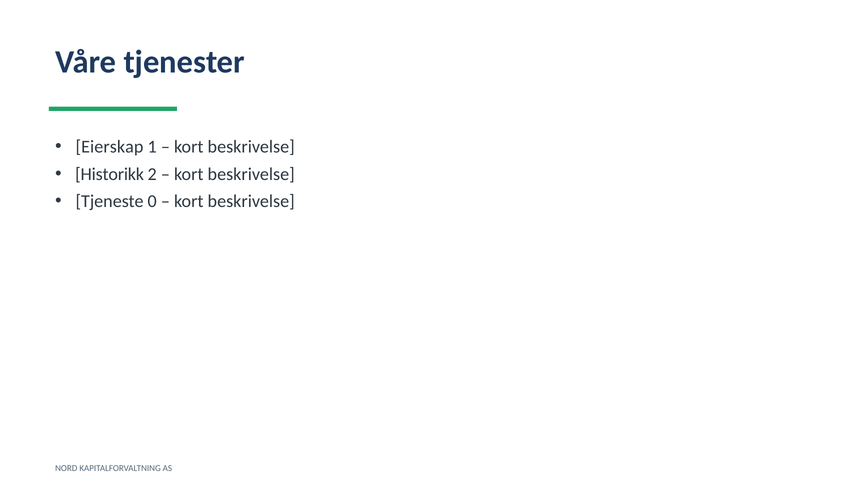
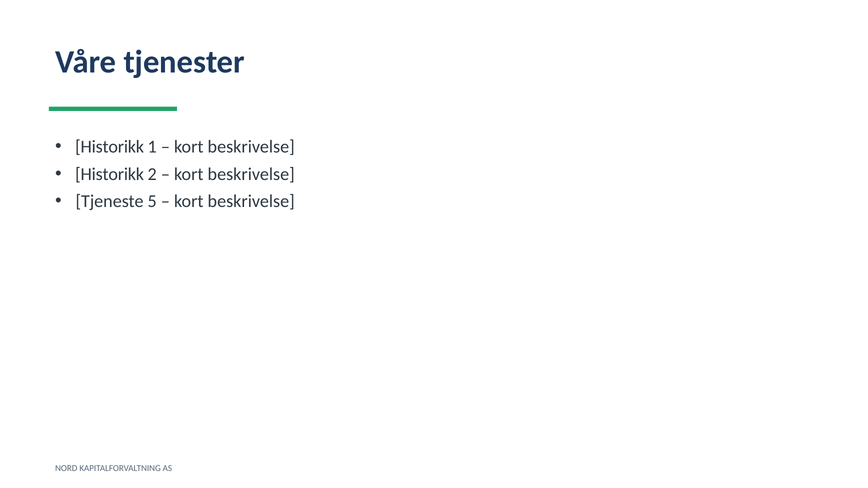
Eierskap at (110, 147): Eierskap -> Historikk
0: 0 -> 5
